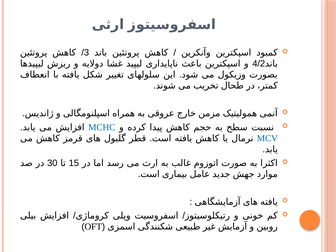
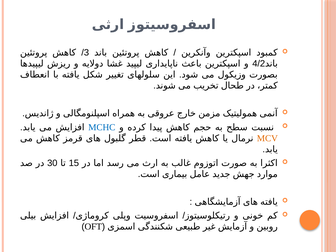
MCV colour: blue -> orange
